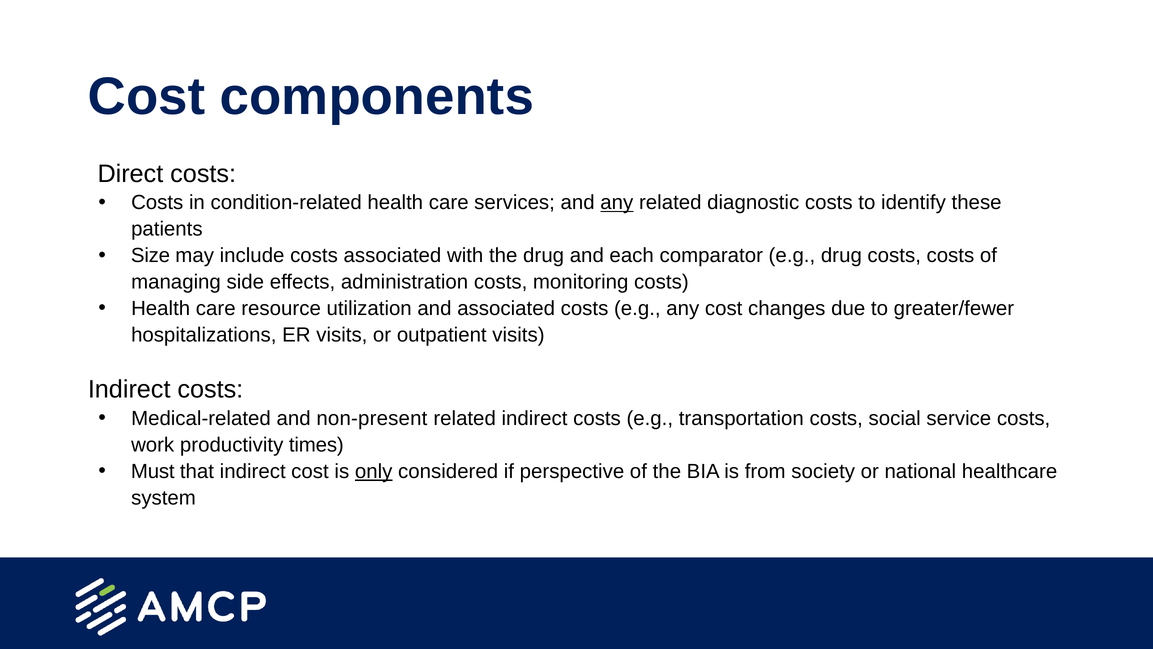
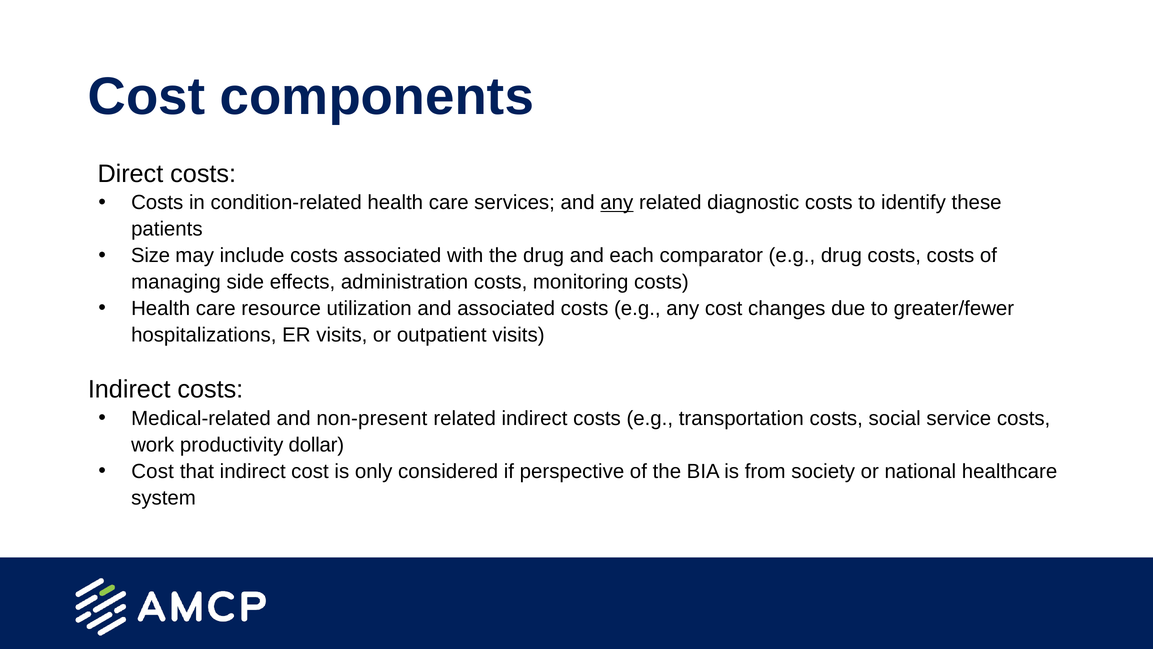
times: times -> dollar
Must at (153, 471): Must -> Cost
only underline: present -> none
